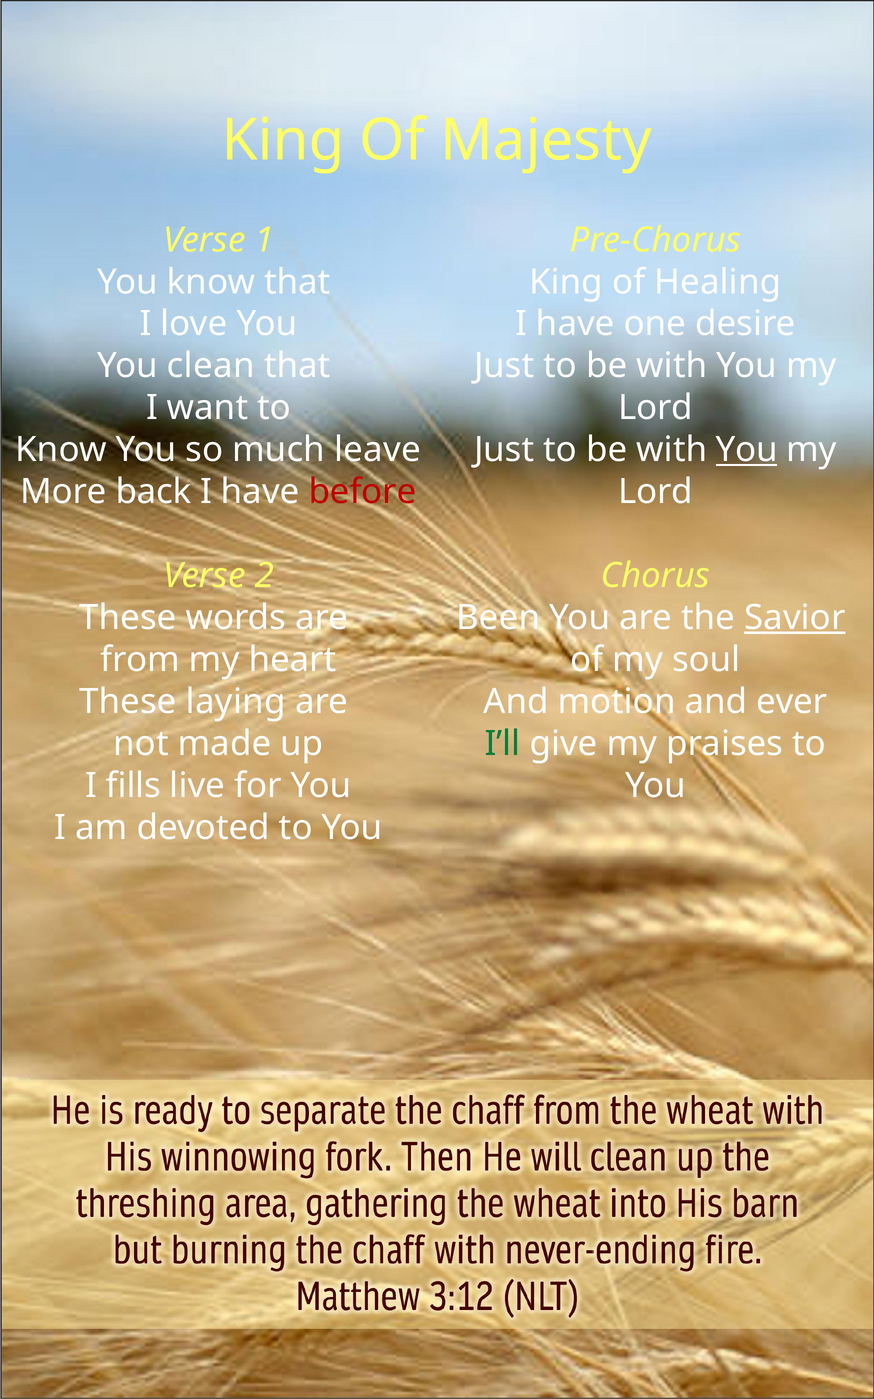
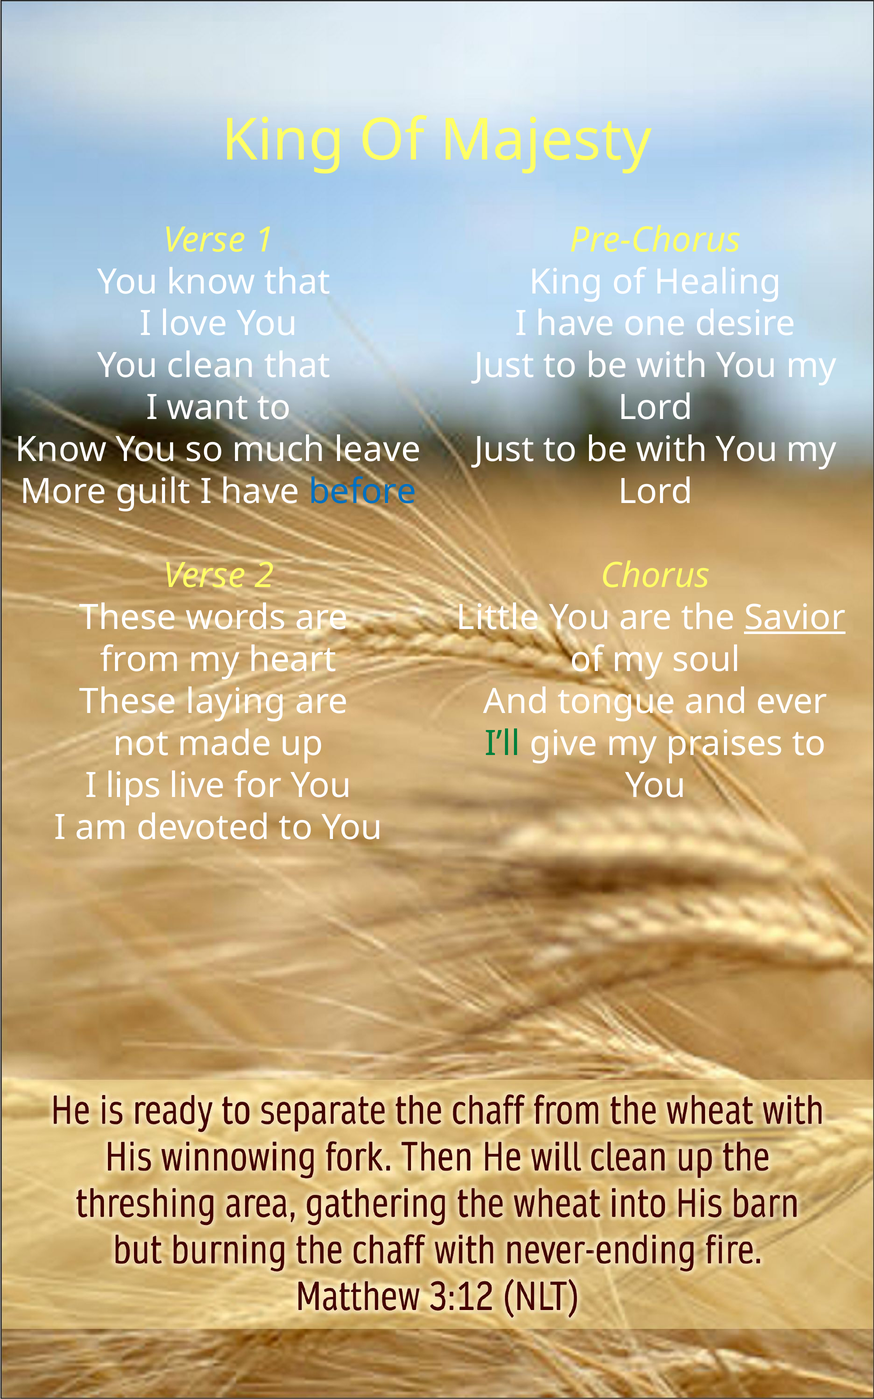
You at (747, 450) underline: present -> none
back: back -> guilt
before colour: red -> blue
Been: Been -> Little
motion: motion -> tongue
fills: fills -> lips
